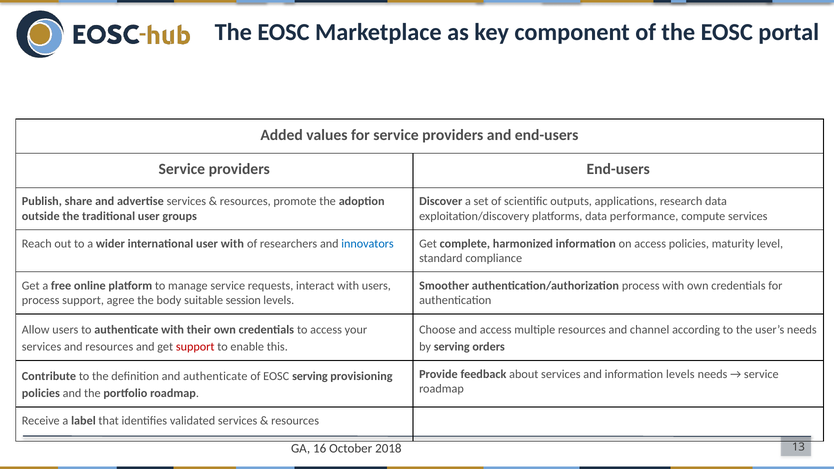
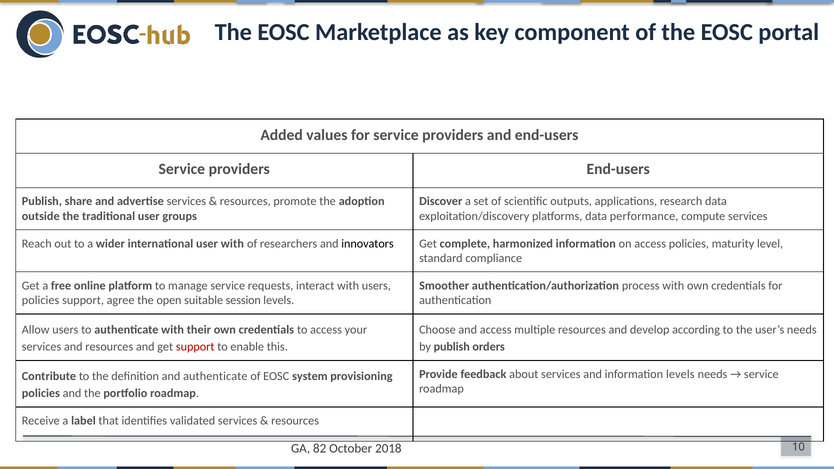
innovators colour: blue -> black
process at (41, 300): process -> policies
body: body -> open
channel: channel -> develop
by serving: serving -> publish
EOSC serving: serving -> system
16: 16 -> 82
13: 13 -> 10
